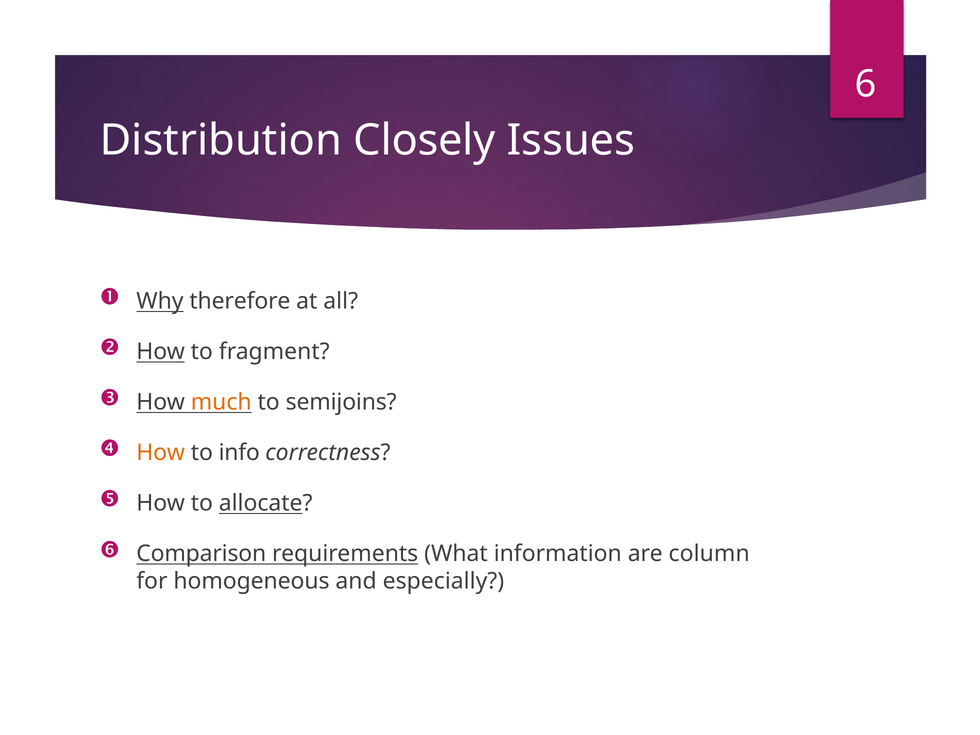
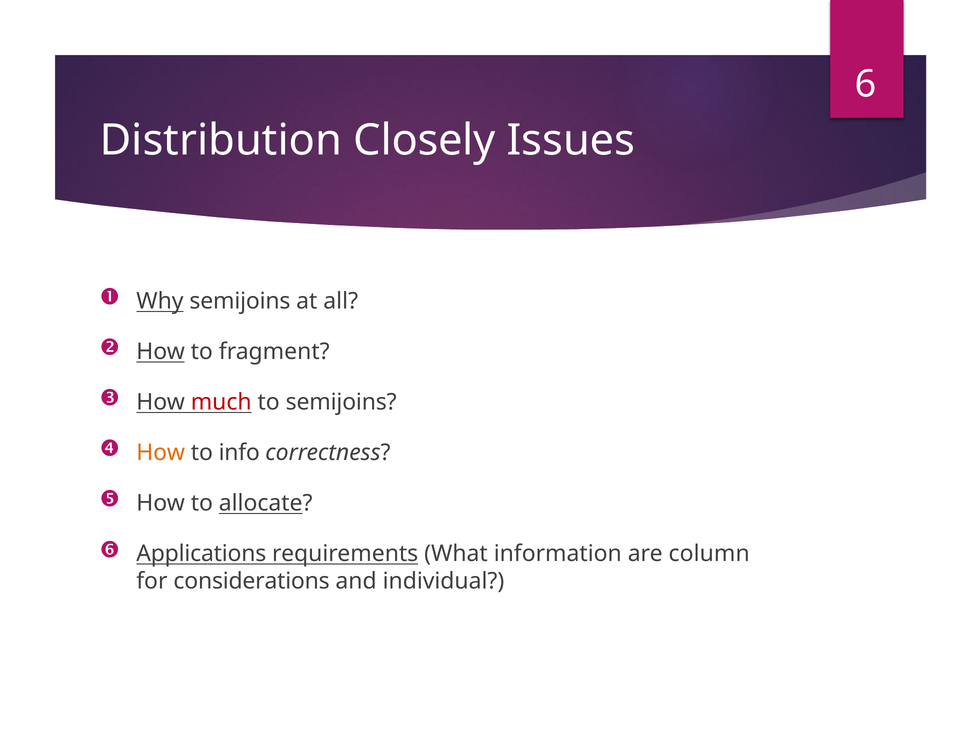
Why therefore: therefore -> semijoins
much colour: orange -> red
Comparison: Comparison -> Applications
homogeneous: homogeneous -> considerations
especially: especially -> individual
